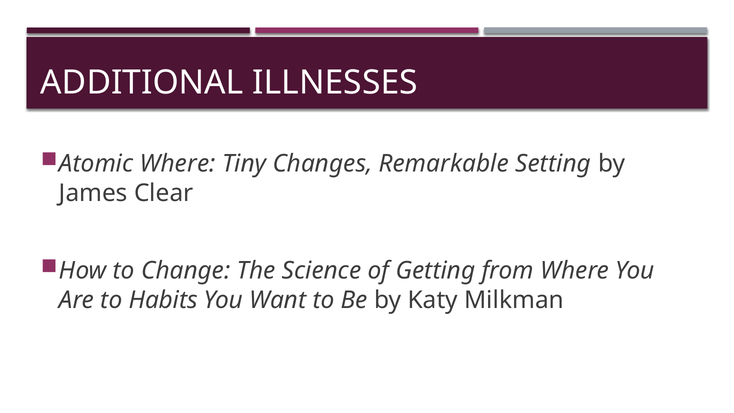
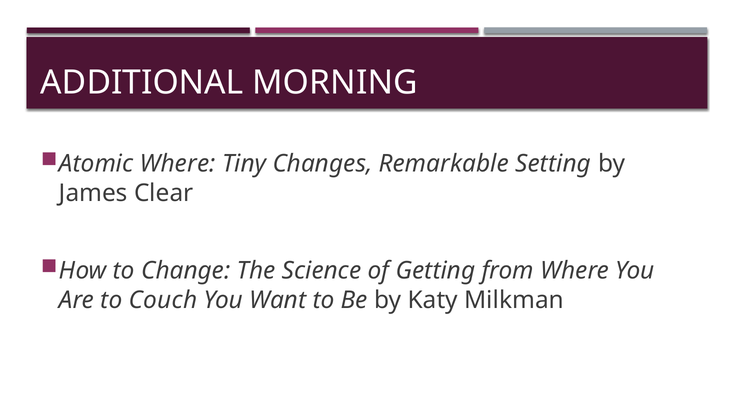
ILLNESSES: ILLNESSES -> MORNING
Habits: Habits -> Couch
